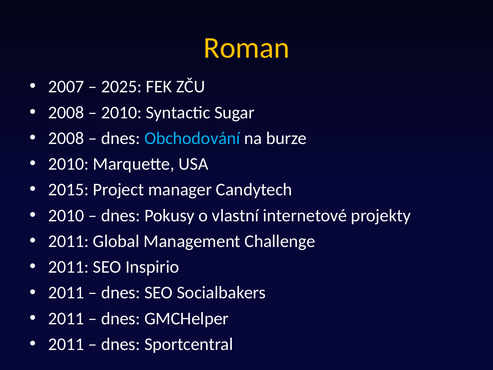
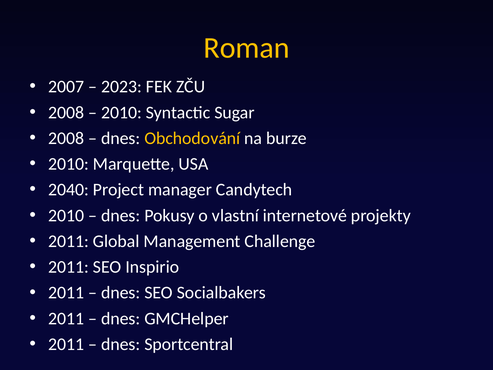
2025: 2025 -> 2023
Obchodování colour: light blue -> yellow
2015: 2015 -> 2040
